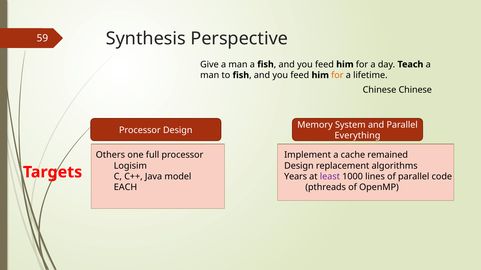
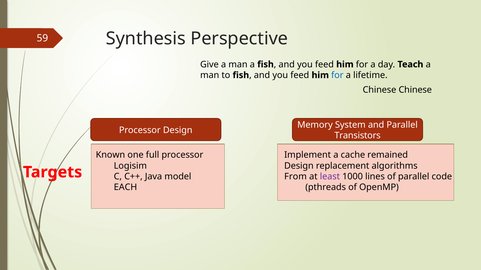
for at (337, 75) colour: orange -> blue
Everything: Everything -> Transistors
Others: Others -> Known
Years: Years -> From
